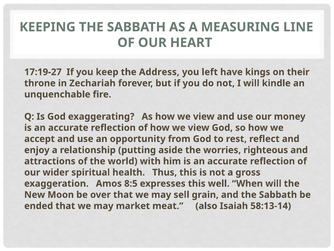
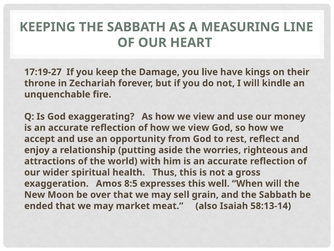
Address: Address -> Damage
left: left -> live
